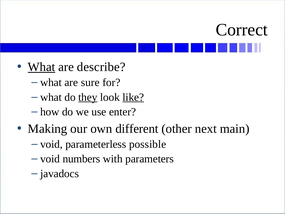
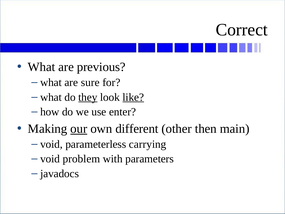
What at (42, 67) underline: present -> none
describe: describe -> previous
our underline: none -> present
next: next -> then
possible: possible -> carrying
numbers: numbers -> problem
